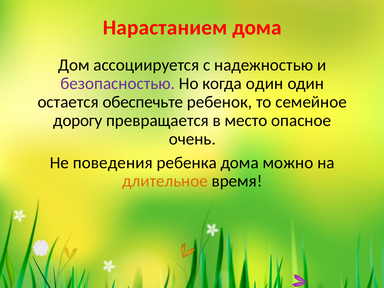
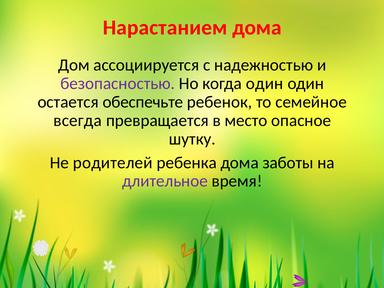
дорогу: дорогу -> всегда
очень: очень -> шутку
поведения: поведения -> родителей
можно: можно -> заботы
длительное colour: orange -> purple
